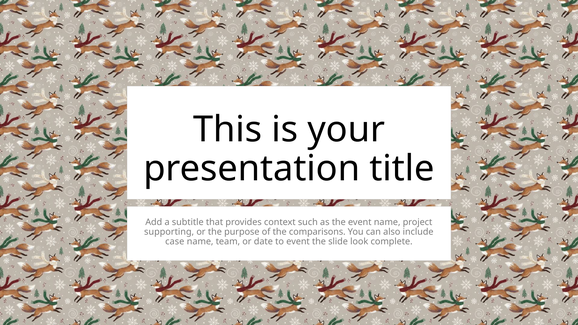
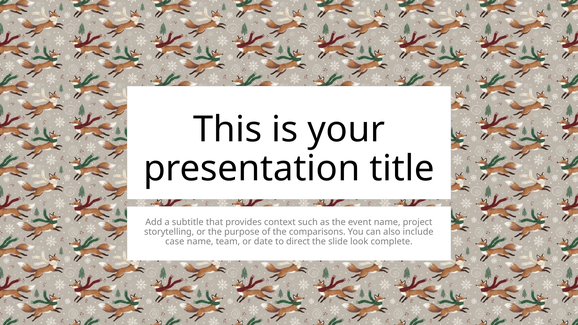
supporting: supporting -> storytelling
to event: event -> direct
